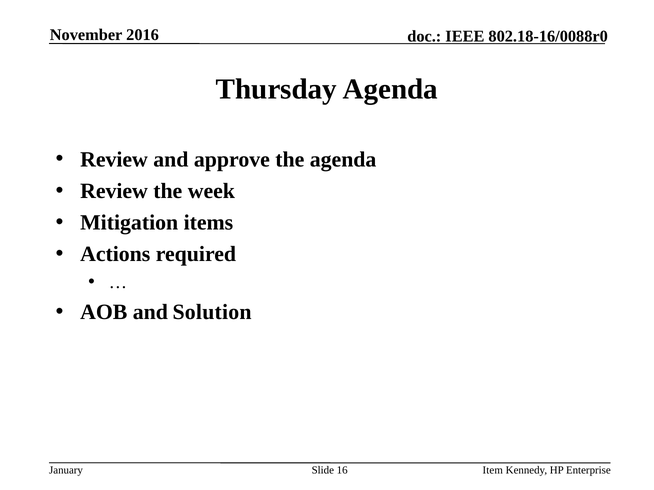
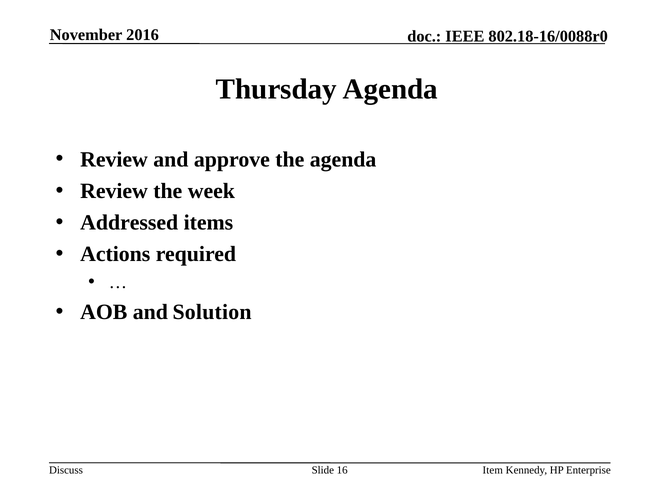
Mitigation: Mitigation -> Addressed
January: January -> Discuss
